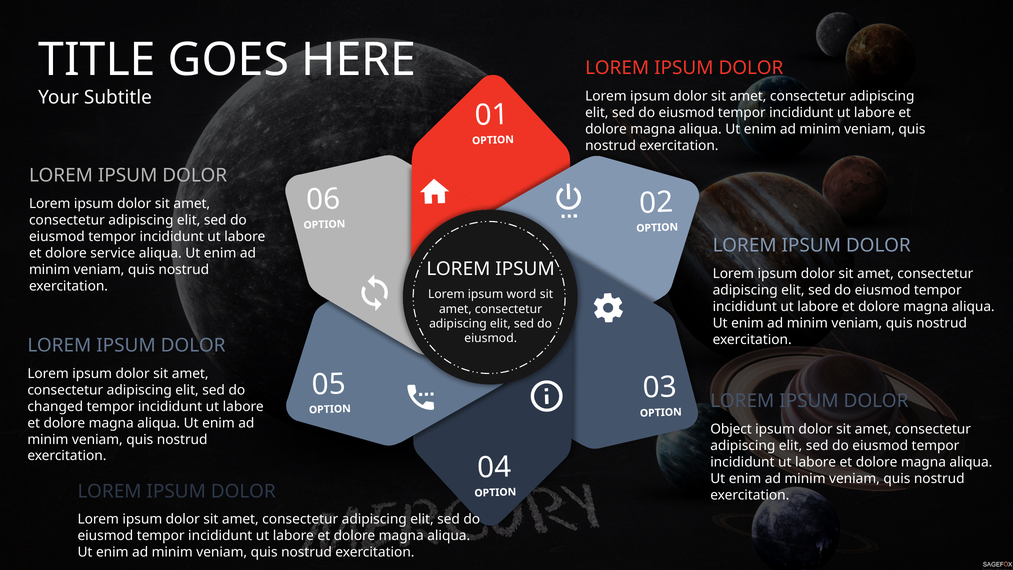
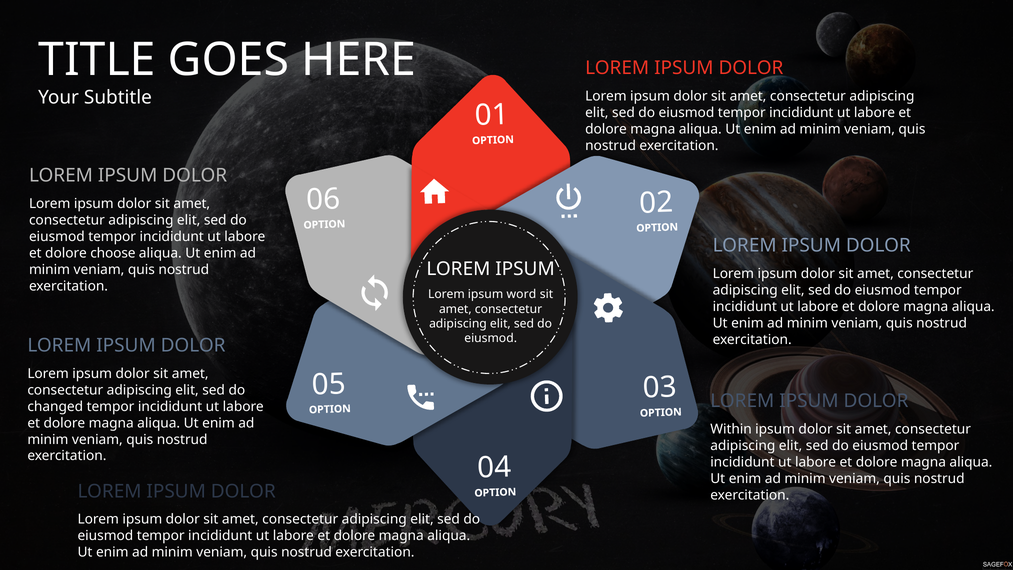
service: service -> choose
Object: Object -> Within
